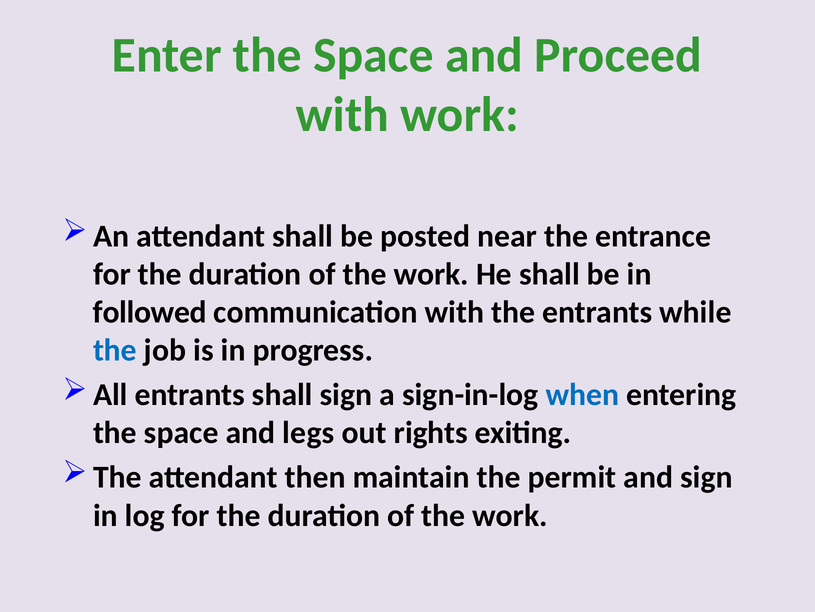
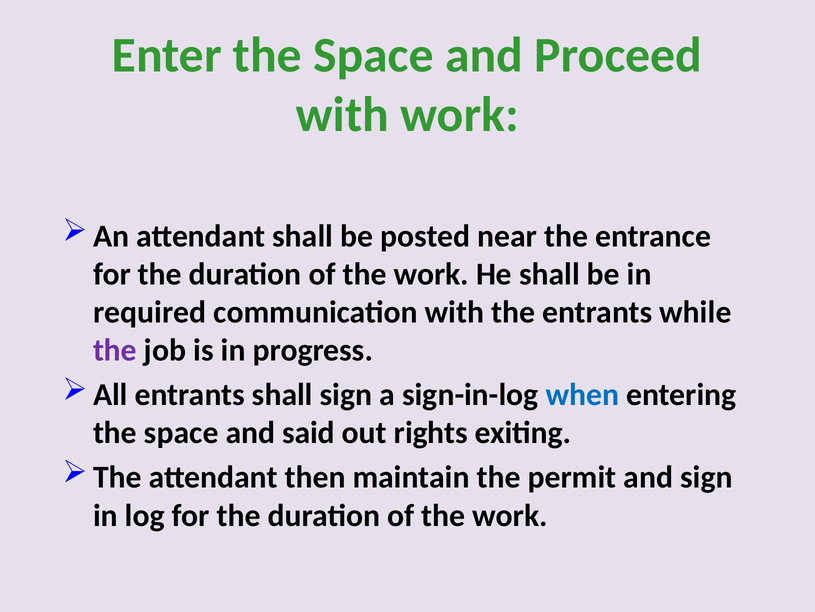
followed: followed -> required
the at (115, 350) colour: blue -> purple
legs: legs -> said
